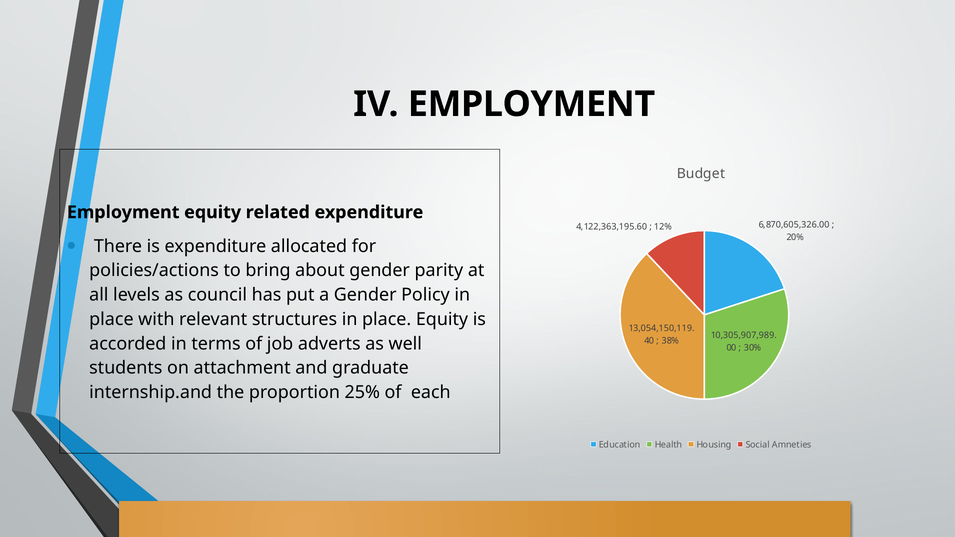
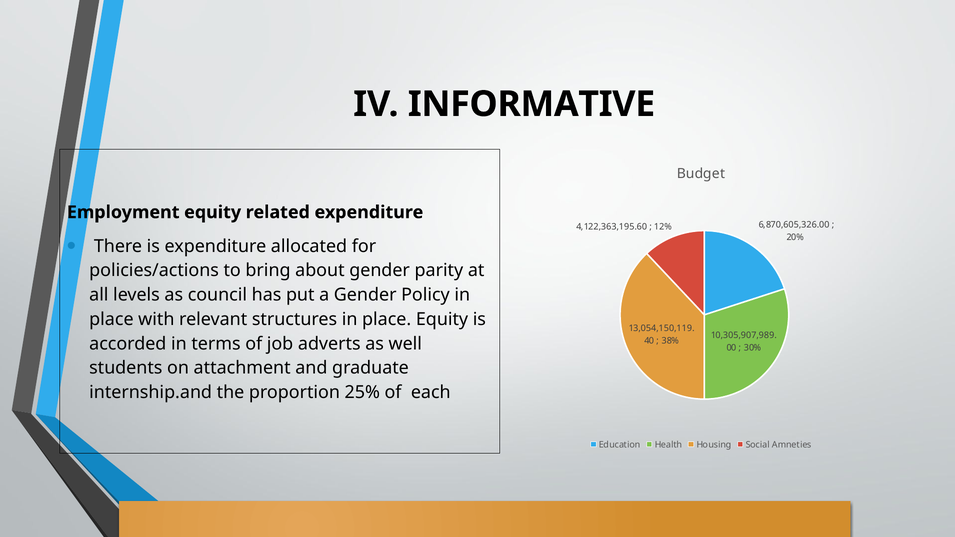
IV EMPLOYMENT: EMPLOYMENT -> INFORMATIVE
